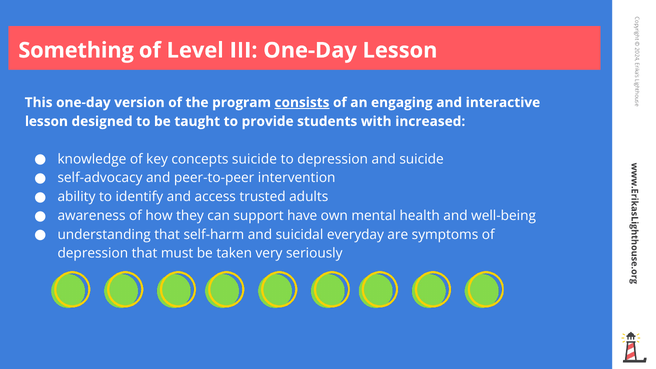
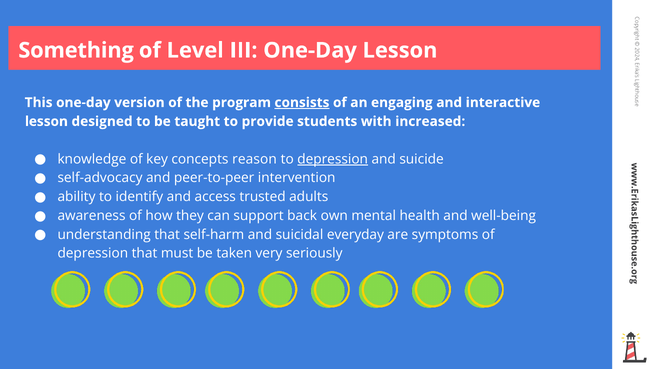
concepts suicide: suicide -> reason
depression at (333, 159) underline: none -> present
have: have -> back
